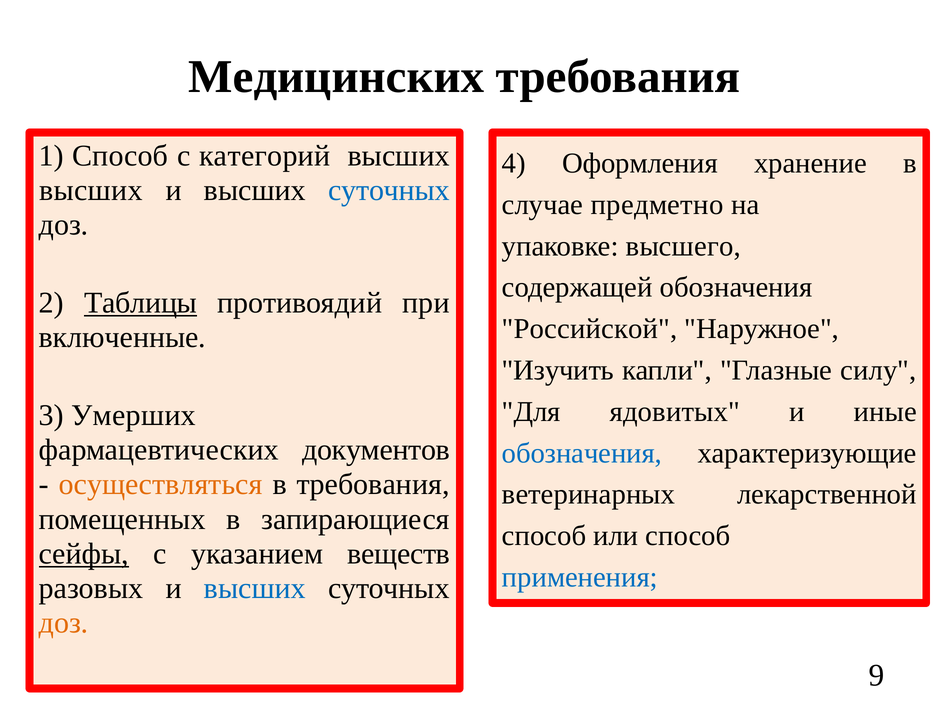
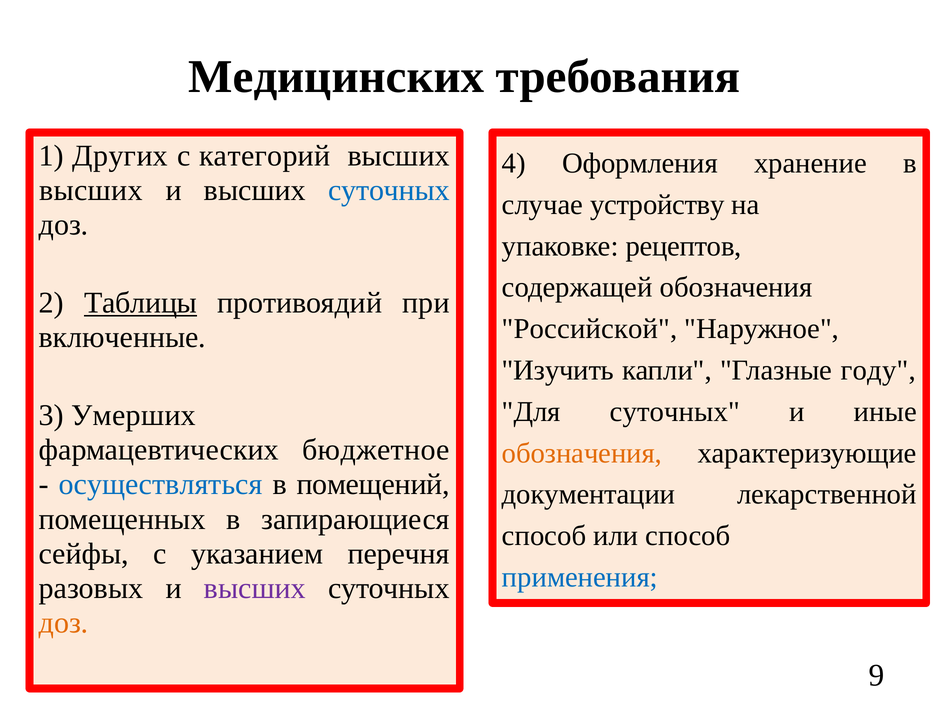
1 Способ: Способ -> Других
предметно: предметно -> устройству
высшего: высшего -> рецептов
силу: силу -> году
Для ядовитых: ядовитых -> суточных
документов: документов -> бюджетное
обозначения at (582, 453) colour: blue -> orange
осуществляться colour: orange -> blue
в требования: требования -> помещений
ветеринарных: ветеринарных -> документации
сейфы underline: present -> none
веществ: веществ -> перечня
высших at (255, 588) colour: blue -> purple
